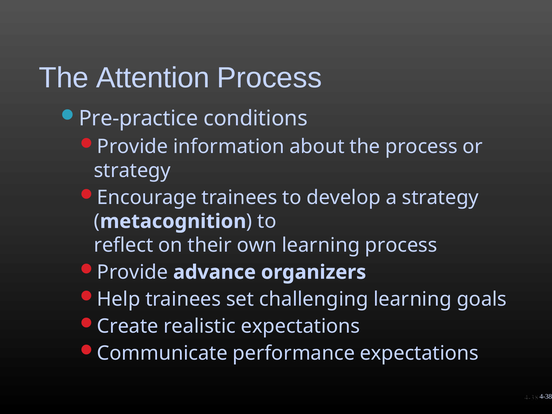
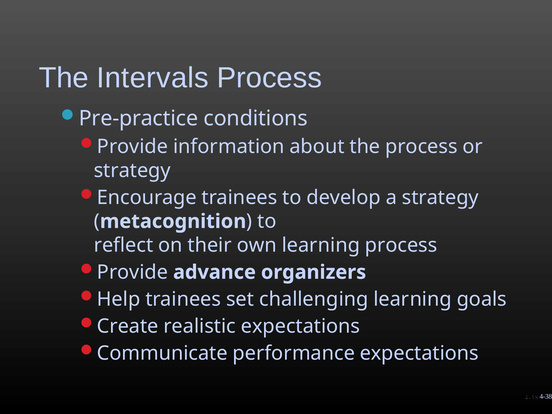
Attention: Attention -> Intervals
